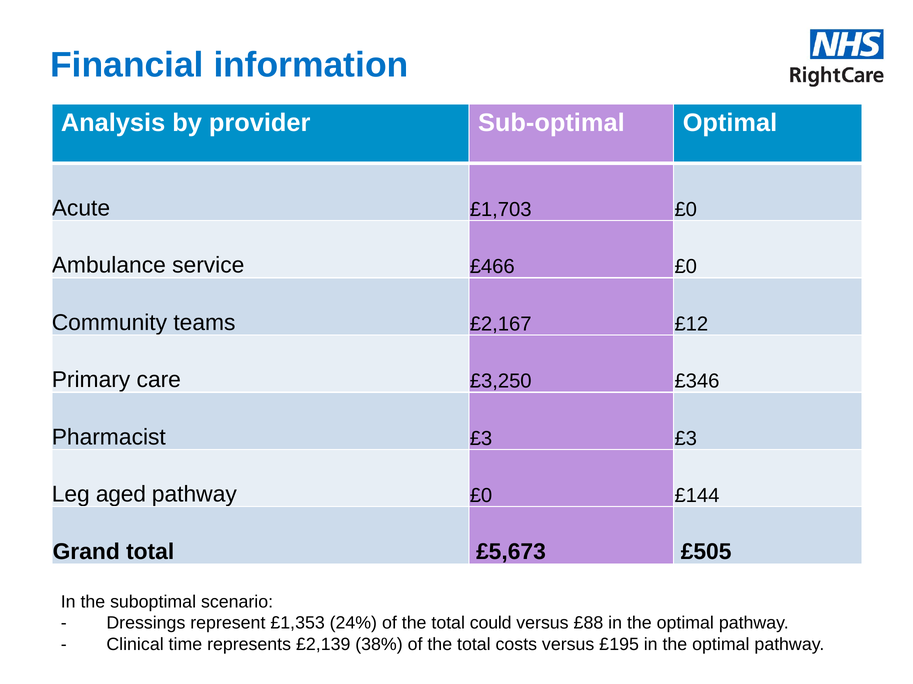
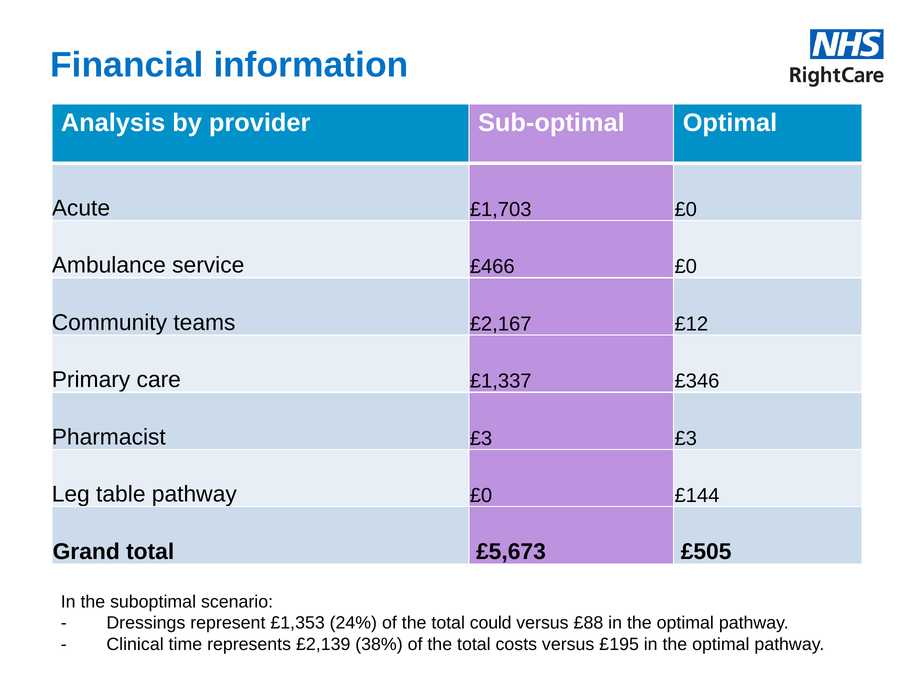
£3,250: £3,250 -> £1,337
aged: aged -> table
